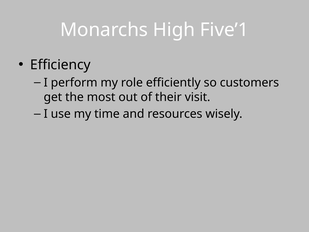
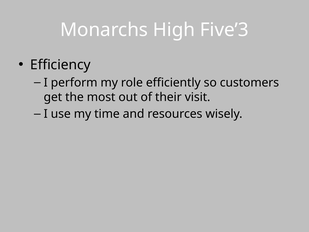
Five’1: Five’1 -> Five’3
